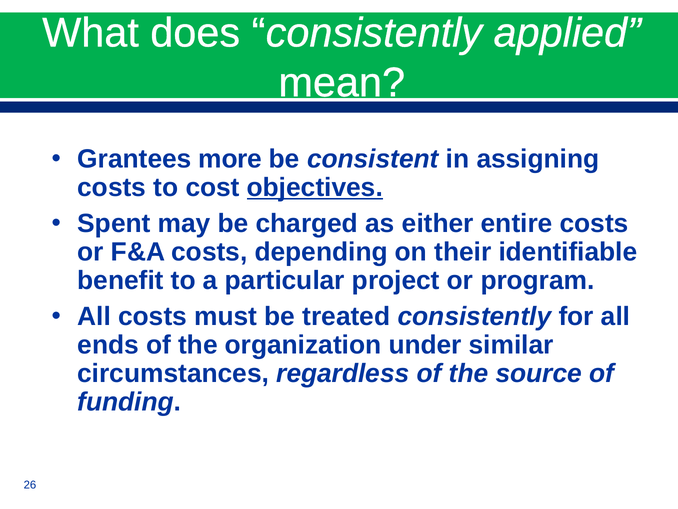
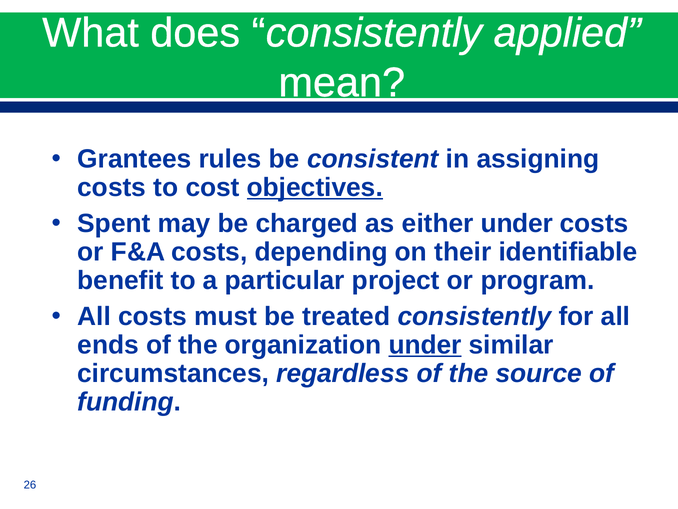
more: more -> rules
either entire: entire -> under
under at (425, 345) underline: none -> present
